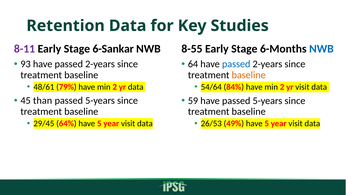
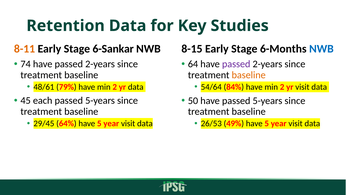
8-11 colour: purple -> orange
8-55: 8-55 -> 8-15
93: 93 -> 74
passed at (236, 64) colour: blue -> purple
than: than -> each
59: 59 -> 50
